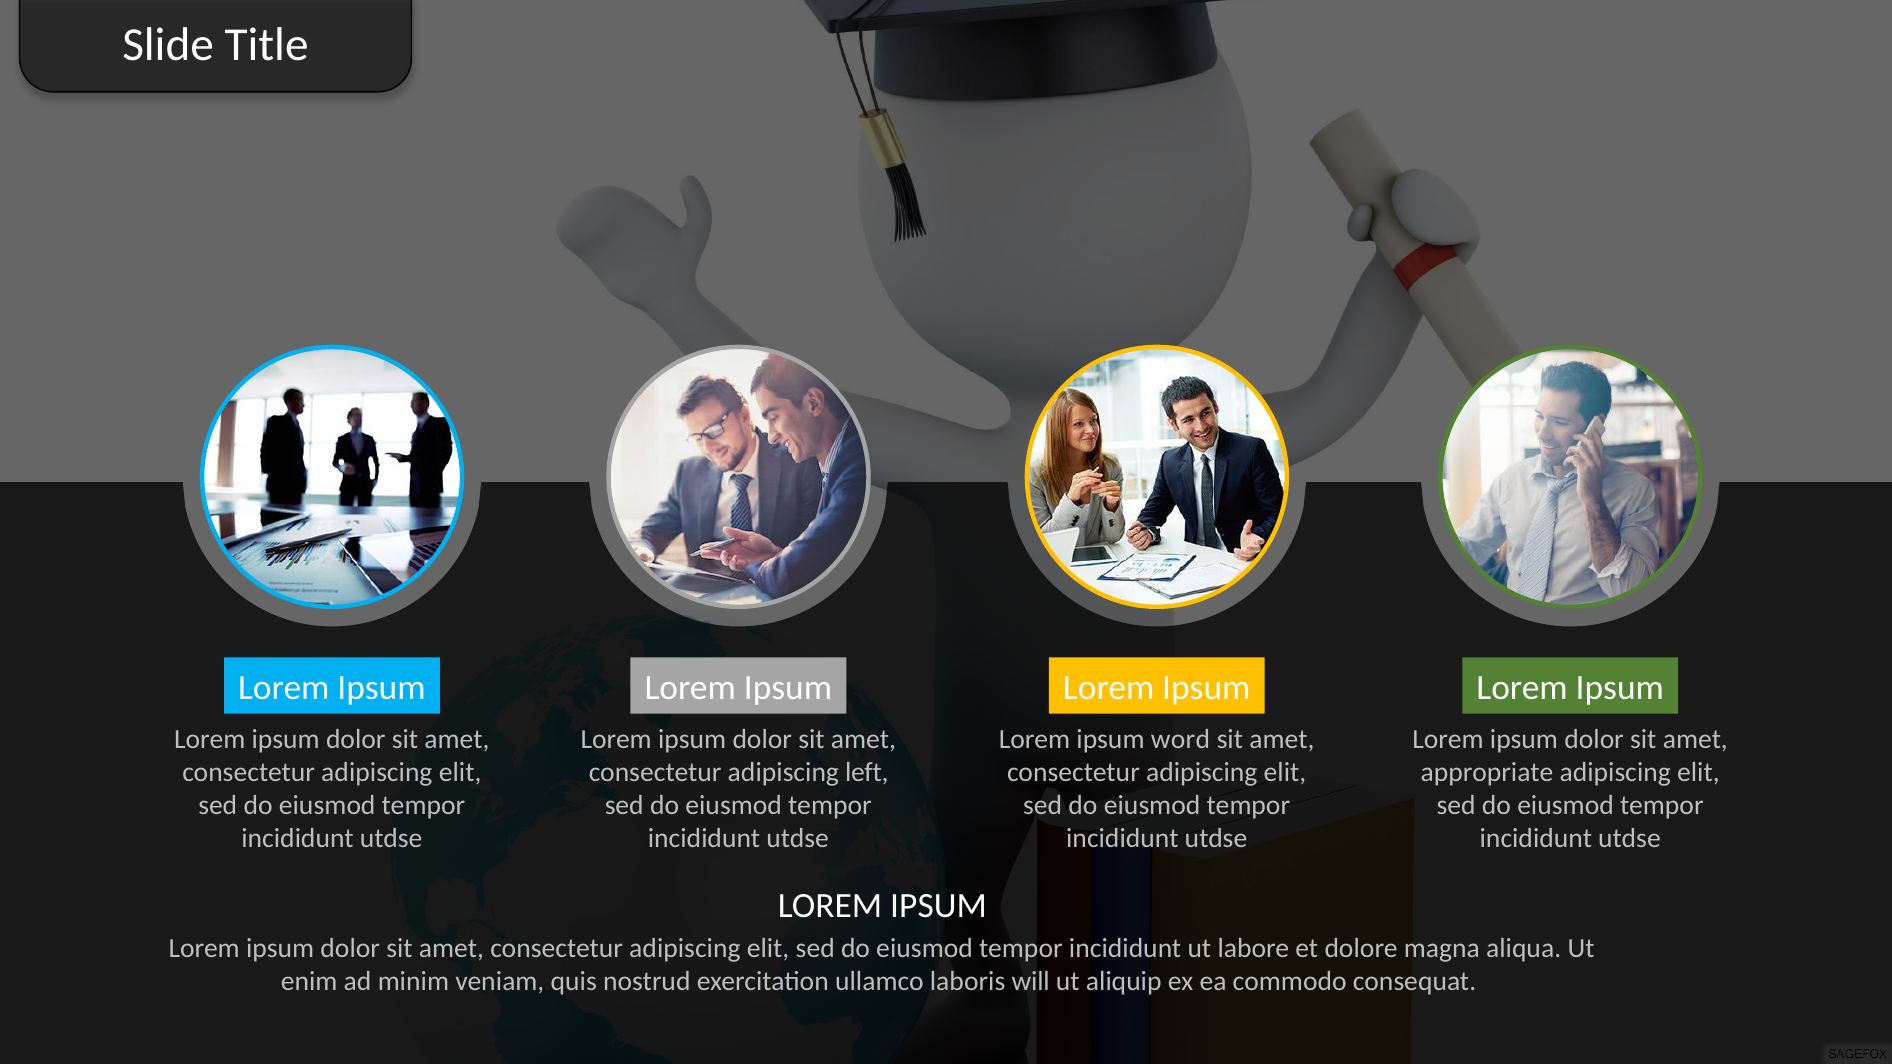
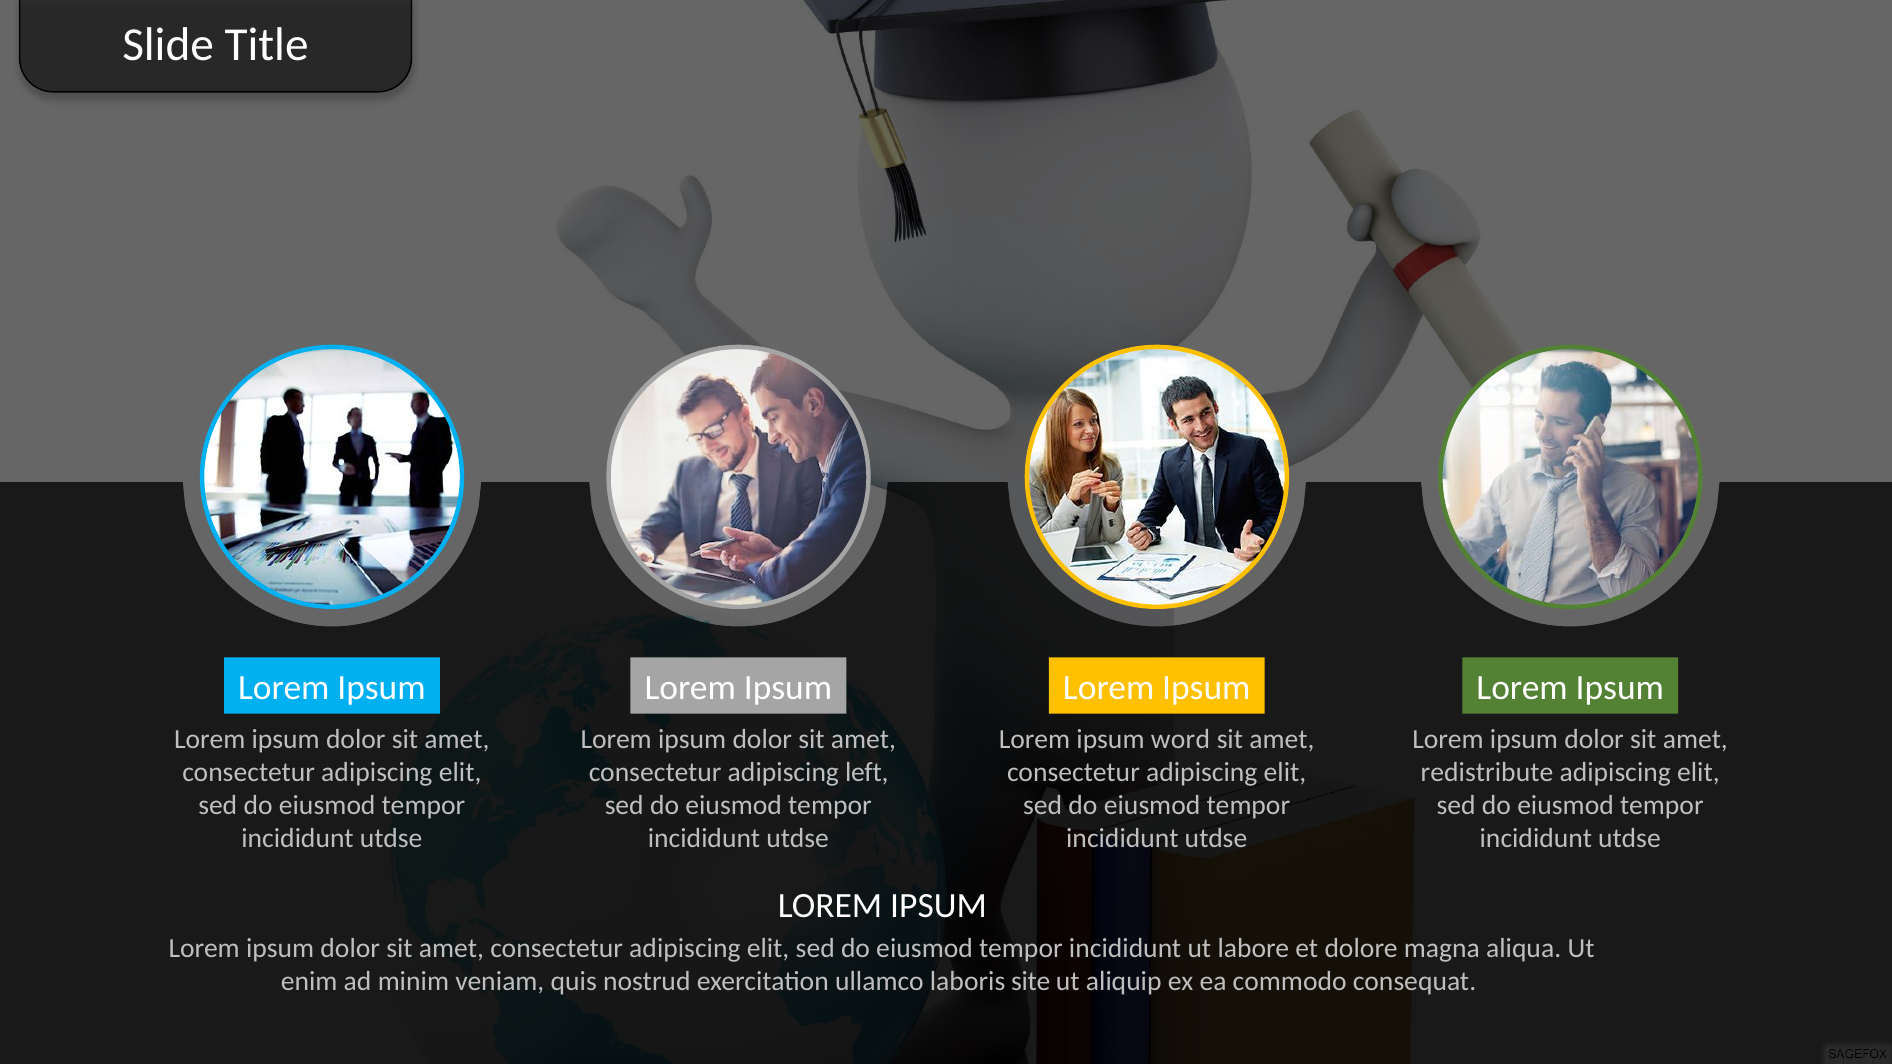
appropriate: appropriate -> redistribute
will: will -> site
